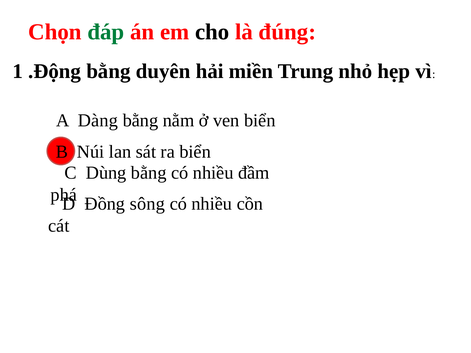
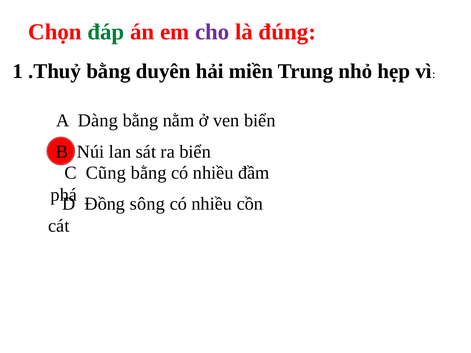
cho colour: black -> purple
.Động: .Động -> .Thuỷ
Dùng: Dùng -> Cũng
